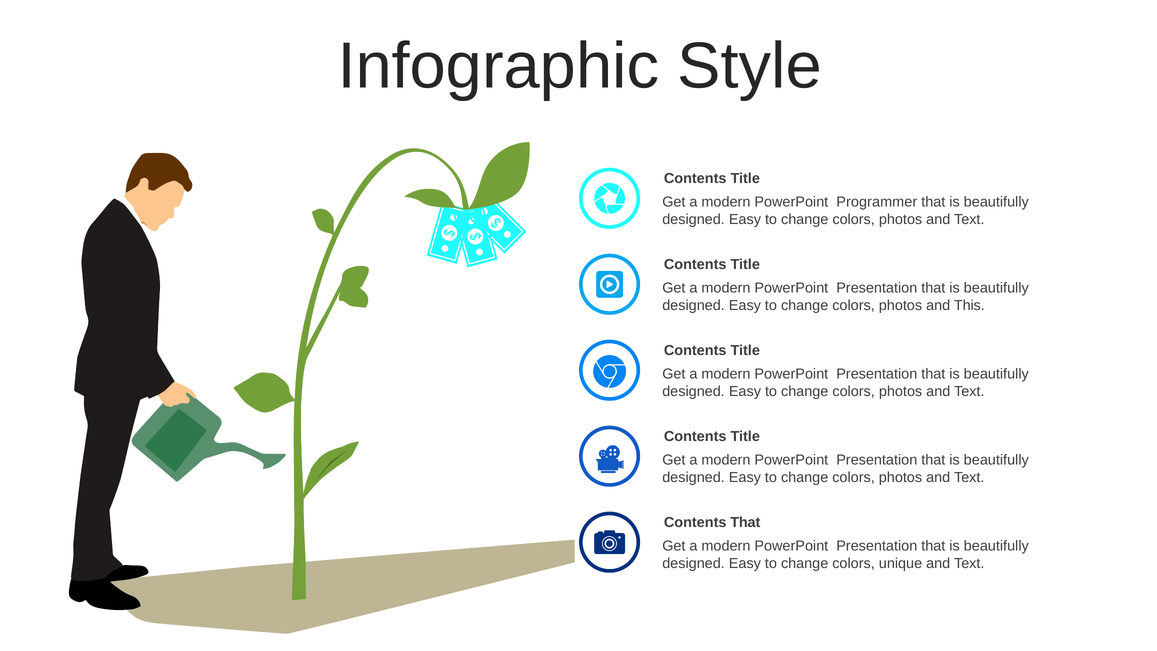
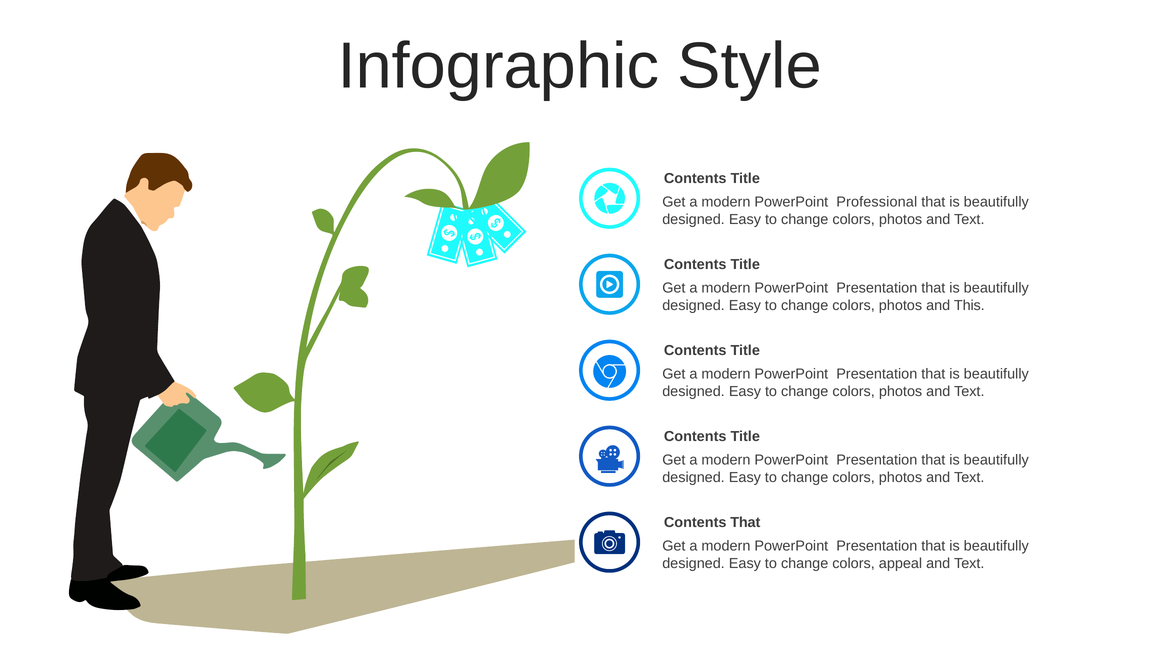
Programmer: Programmer -> Professional
unique: unique -> appeal
